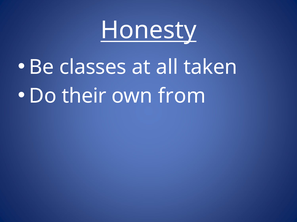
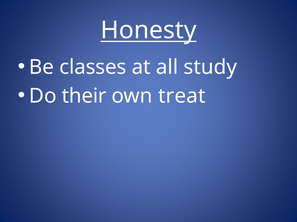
taken: taken -> study
from: from -> treat
